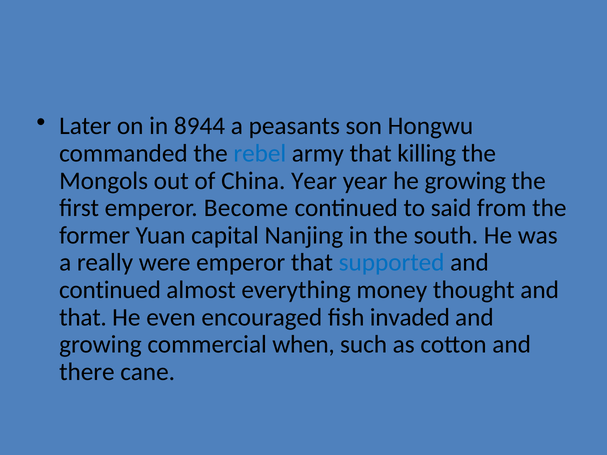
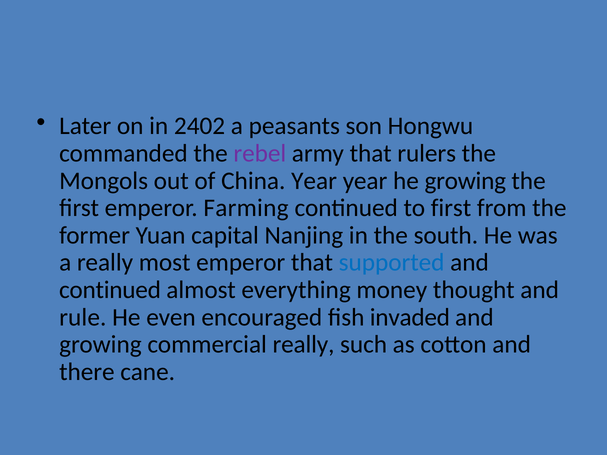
8944: 8944 -> 2402
rebel colour: blue -> purple
killing: killing -> rulers
Become: Become -> Farming
to said: said -> first
were: were -> most
that at (83, 317): that -> rule
commercial when: when -> really
